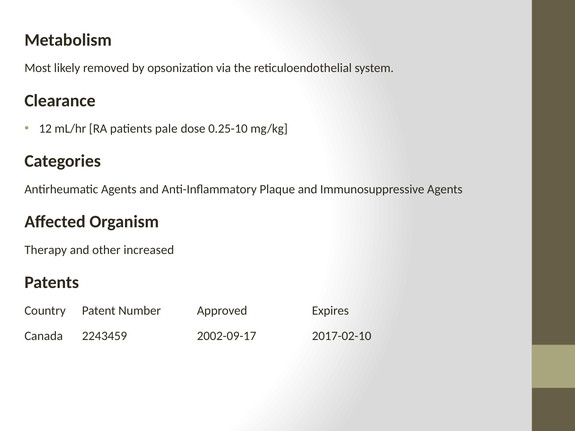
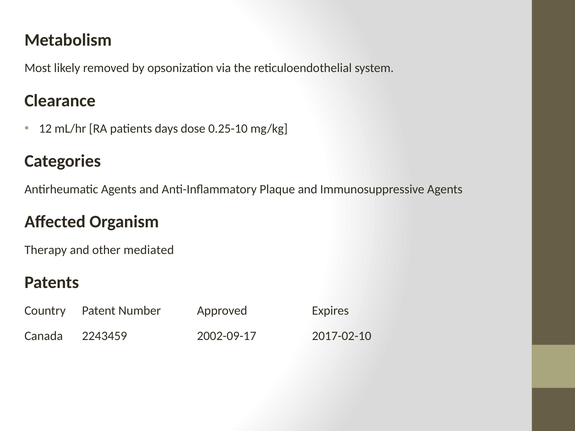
pale: pale -> days
increased: increased -> mediated
